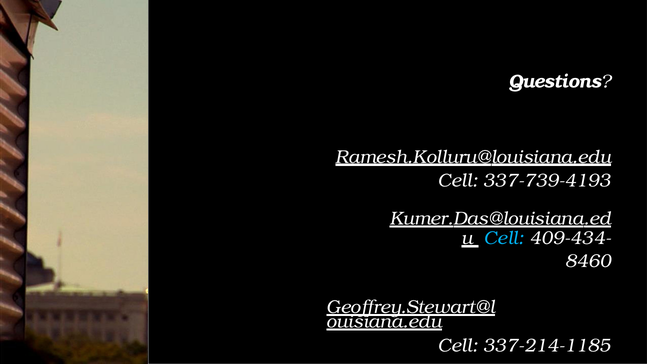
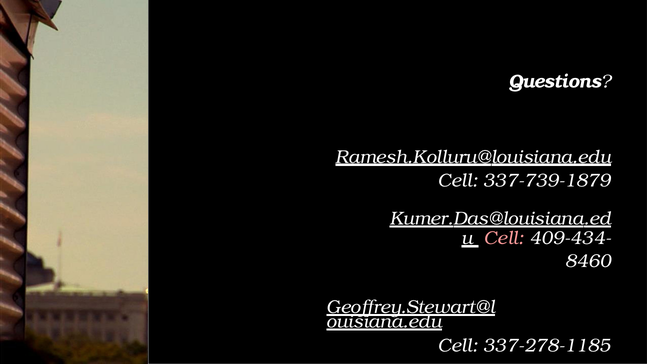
337-739-4193: 337-739-4193 -> 337-739-1879
Cell at (504, 238) colour: light blue -> pink
337-214-1185: 337-214-1185 -> 337-278-1185
